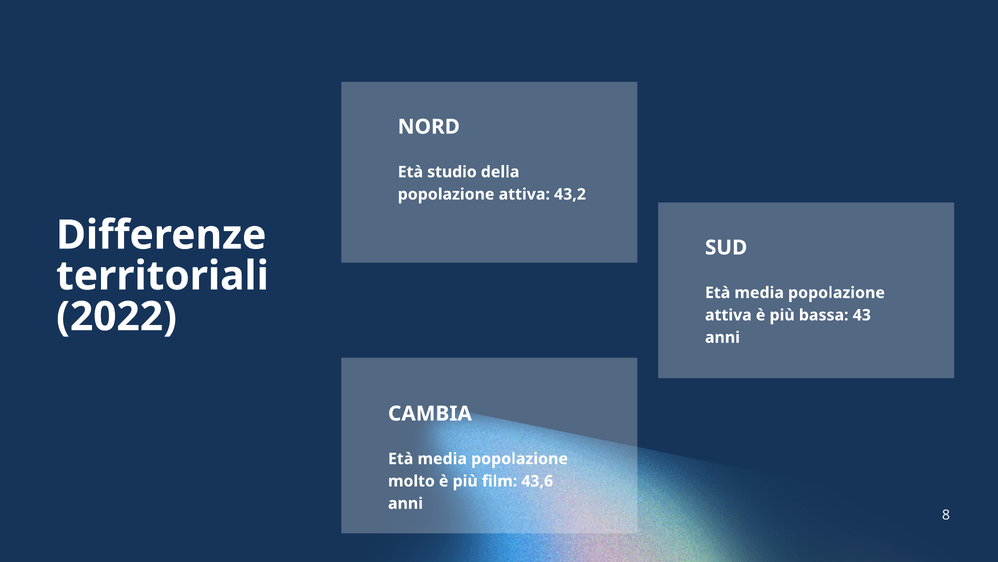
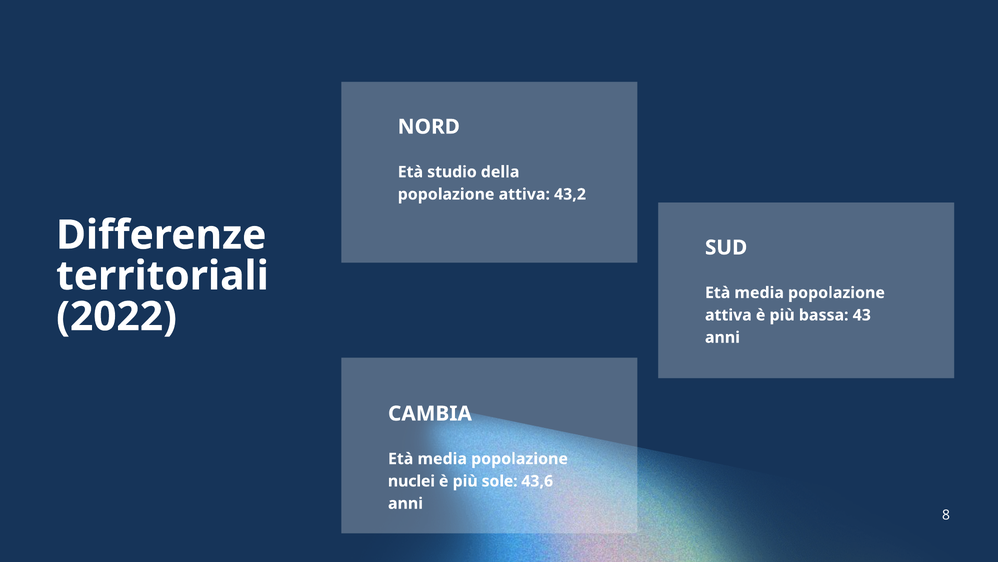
molto: molto -> nuclei
film: film -> sole
